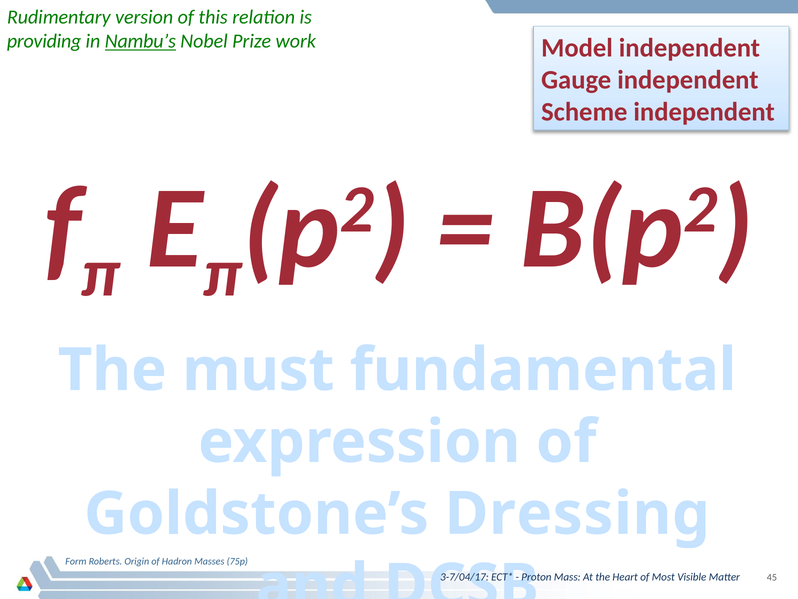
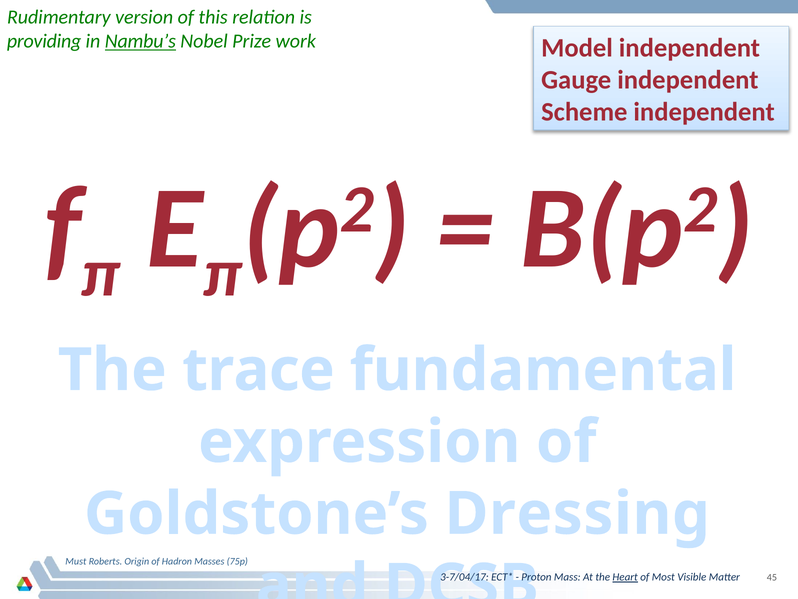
must: must -> trace
Form: Form -> Must
Heart underline: none -> present
